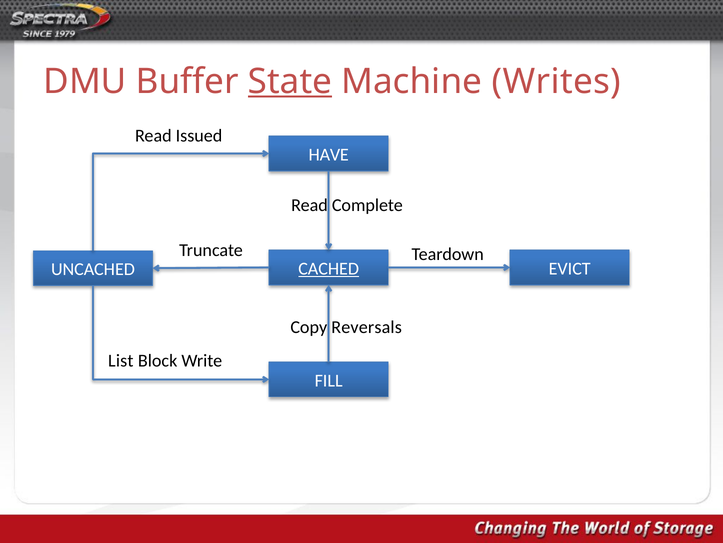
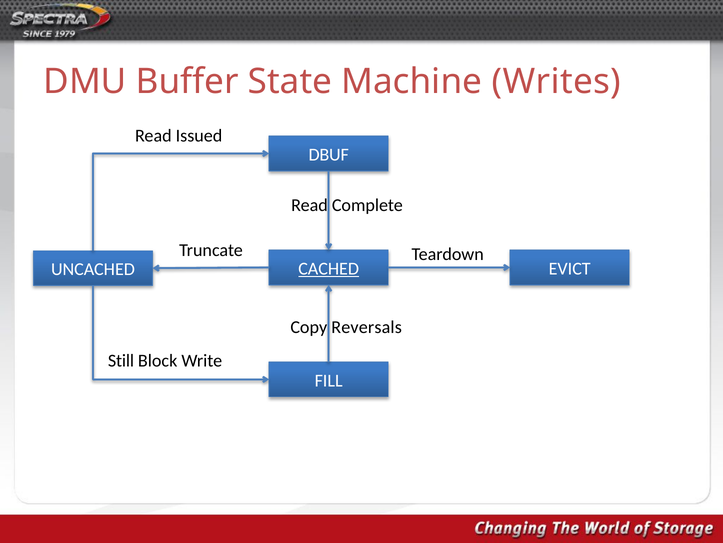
State underline: present -> none
HAVE: HAVE -> DBUF
List: List -> Still
